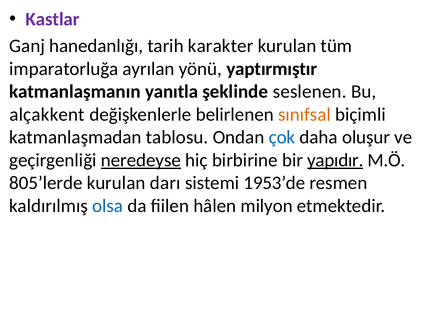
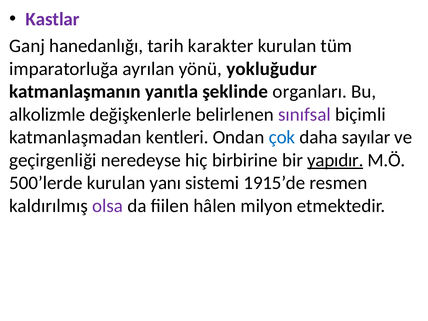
yaptırmıştır: yaptırmıştır -> yokluğudur
seslenen: seslenen -> organları
alçakkent: alçakkent -> alkolizmle
sınıfsal colour: orange -> purple
tablosu: tablosu -> kentleri
oluşur: oluşur -> sayılar
neredeyse underline: present -> none
805’lerde: 805’lerde -> 500’lerde
darı: darı -> yanı
1953’de: 1953’de -> 1915’de
olsa colour: blue -> purple
